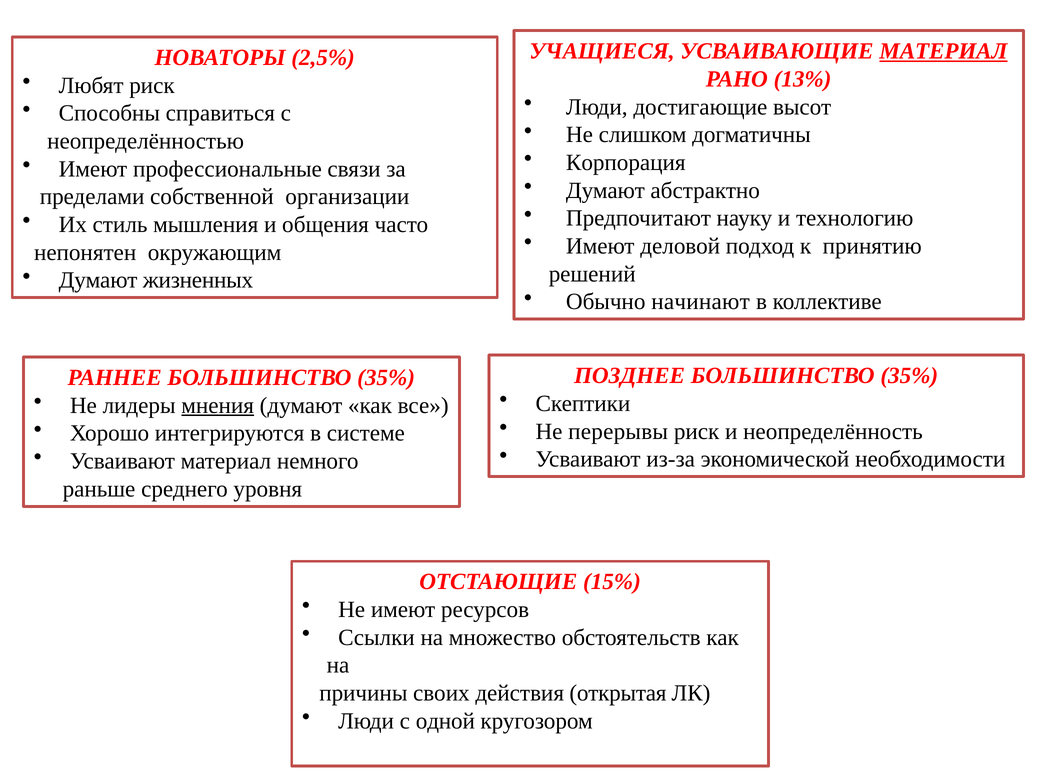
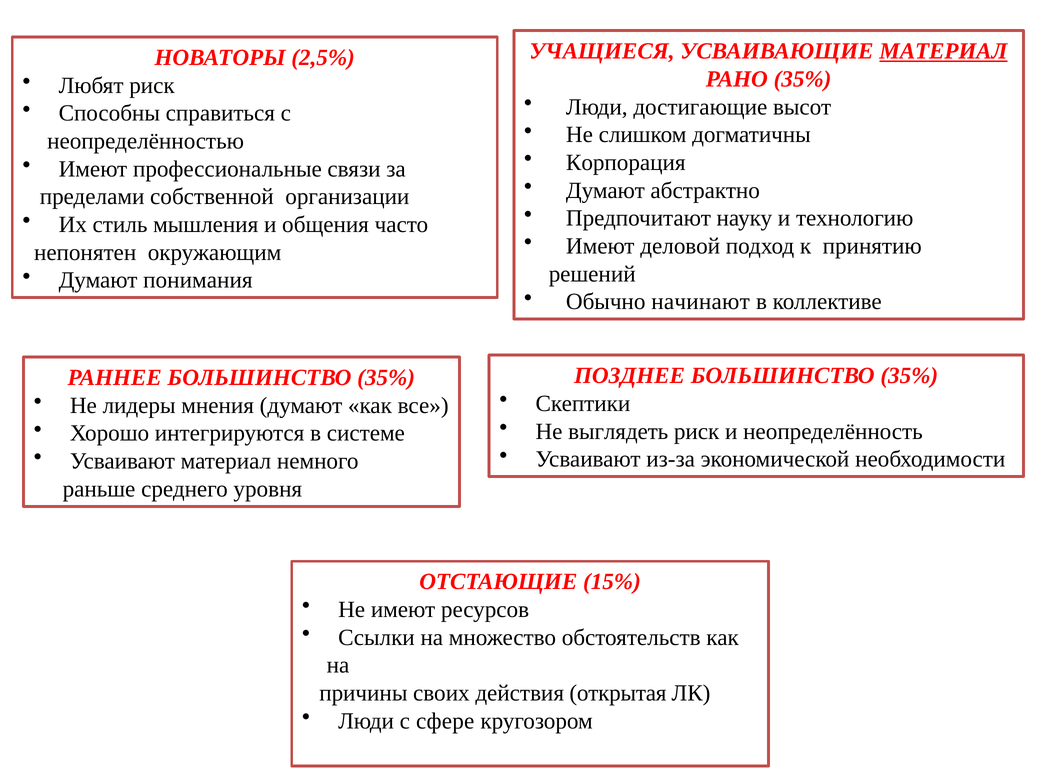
РАНО 13%: 13% -> 35%
жизненных: жизненных -> понимания
мнения underline: present -> none
перерывы: перерывы -> выглядеть
одной: одной -> сфере
